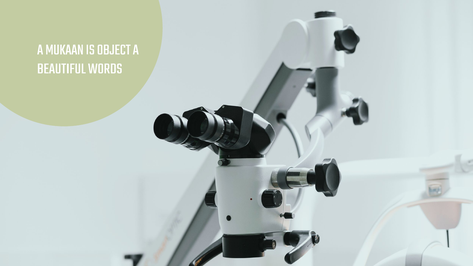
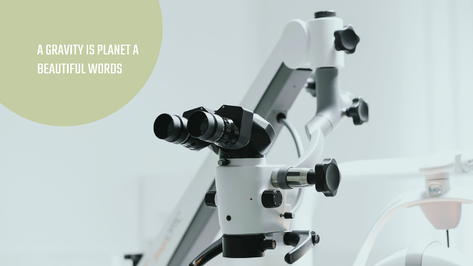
MUKAAN: MUKAAN -> GRAVITY
OBJECT: OBJECT -> PLANET
